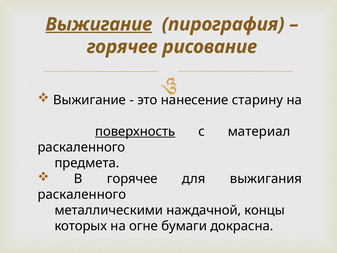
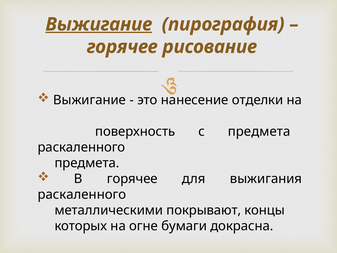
старину: старину -> отделки
поверхность underline: present -> none
с материал: материал -> предмета
наждачной: наждачной -> покрывают
